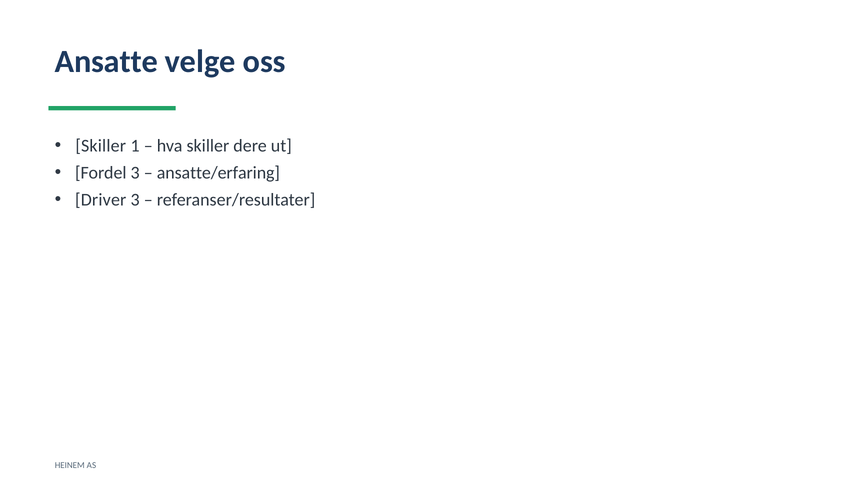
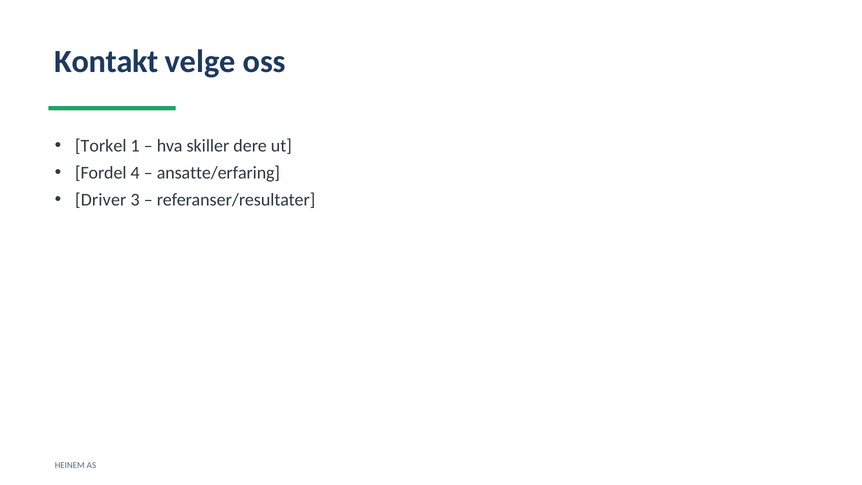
Ansatte: Ansatte -> Kontakt
Skiller at (101, 146): Skiller -> Torkel
Fordel 3: 3 -> 4
